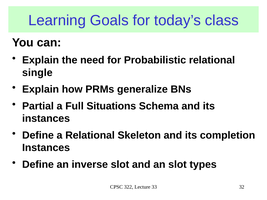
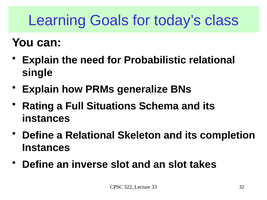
Partial: Partial -> Rating
types: types -> takes
